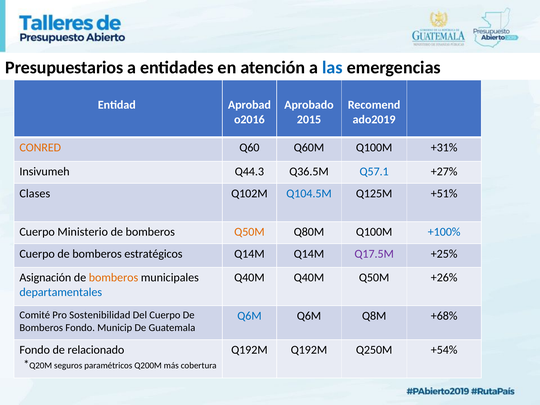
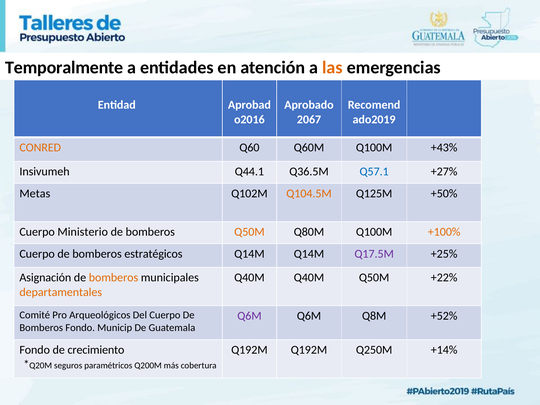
Presupuestarios: Presupuestarios -> Temporalmente
las colour: blue -> orange
2015: 2015 -> 2067
+31%: +31% -> +43%
Q44.3: Q44.3 -> Q44.1
Clases: Clases -> Metas
Q104.5M colour: blue -> orange
+51%: +51% -> +50%
+100% colour: blue -> orange
+26%: +26% -> +22%
departamentales colour: blue -> orange
Sostenibilidad: Sostenibilidad -> Arqueológicos
Q6M at (249, 316) colour: blue -> purple
+68%: +68% -> +52%
relacionado: relacionado -> crecimiento
+54%: +54% -> +14%
